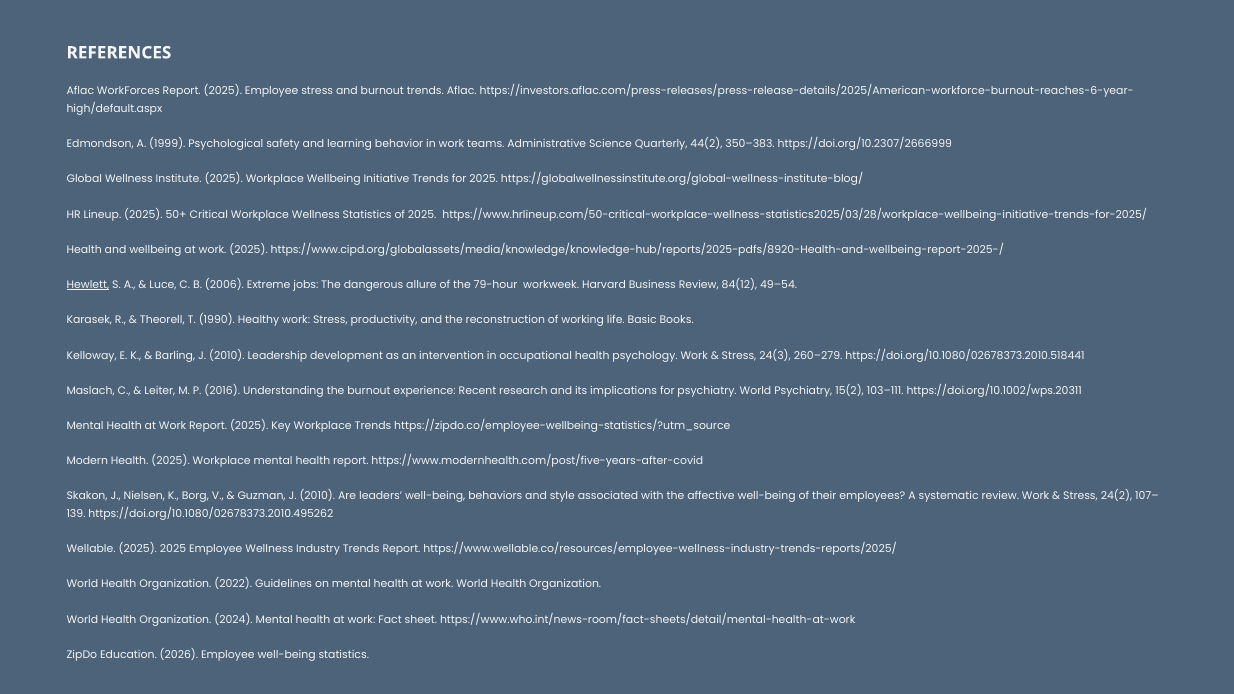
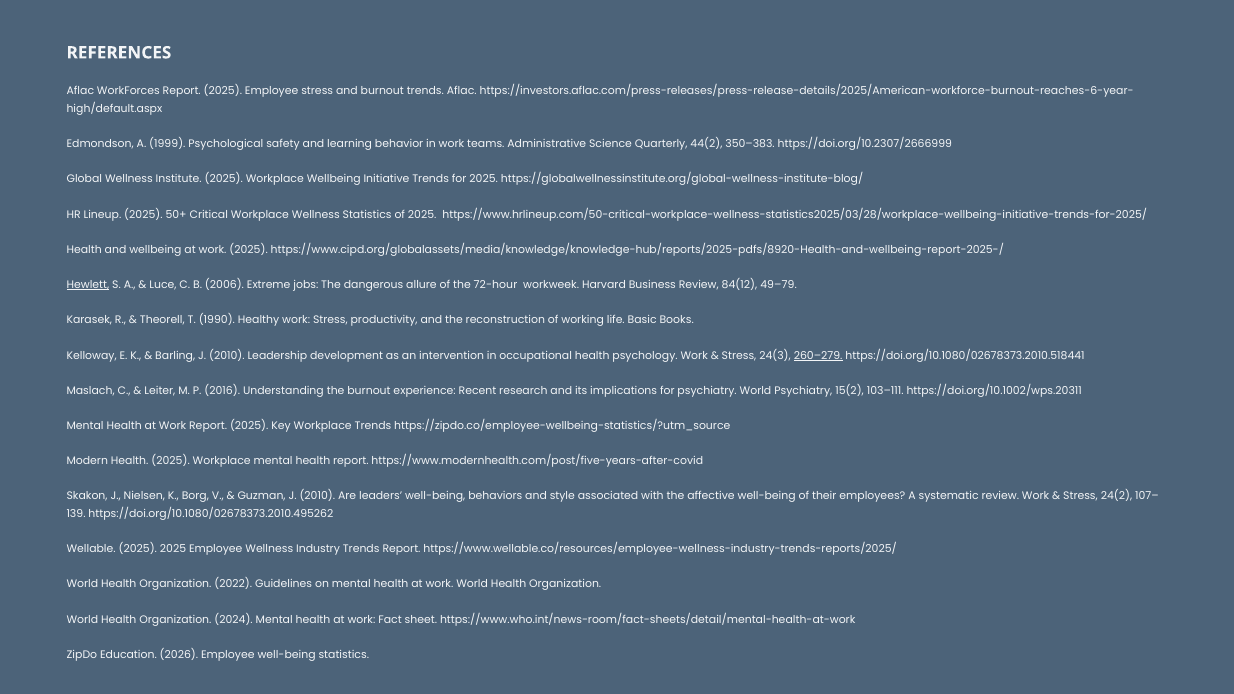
79-hour: 79-hour -> 72-hour
49–54: 49–54 -> 49–79
260–279 underline: none -> present
